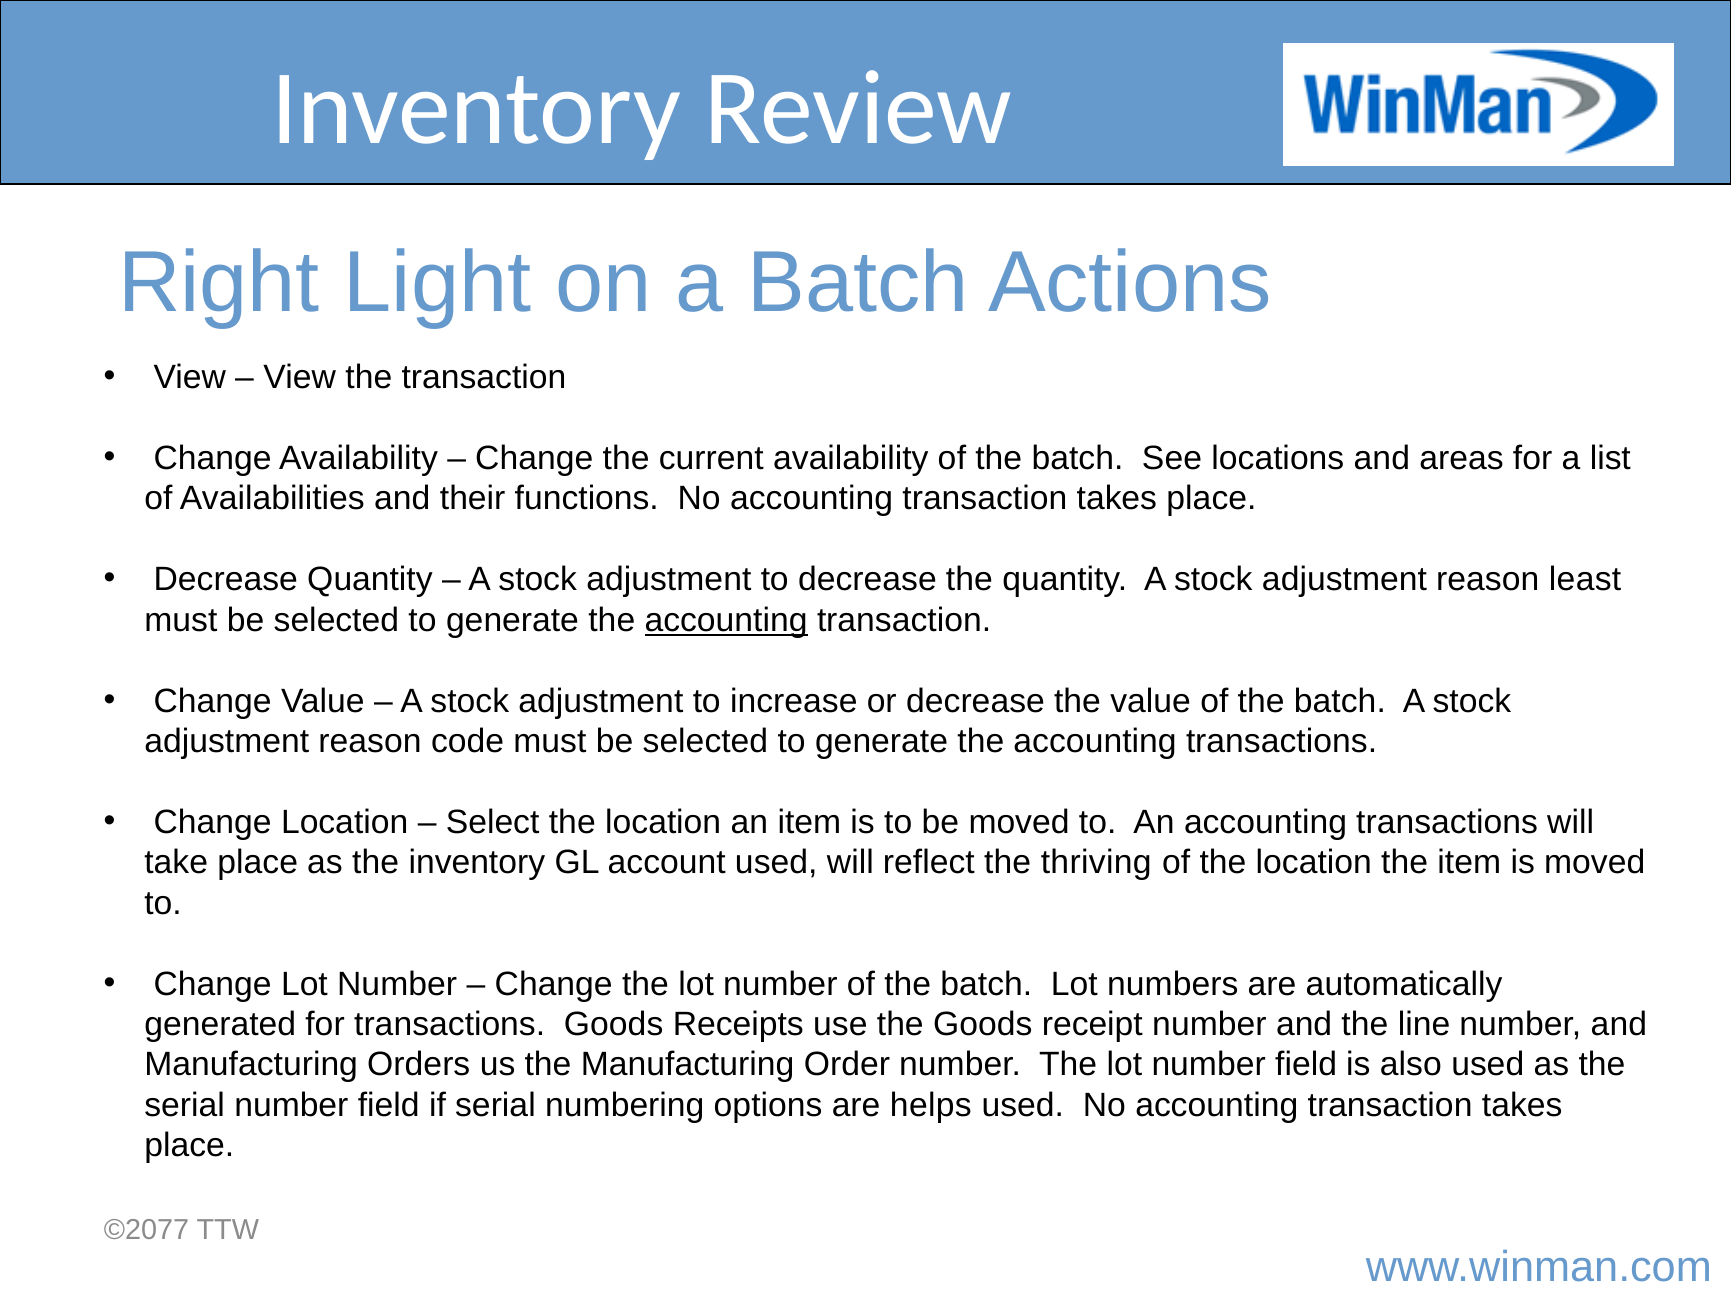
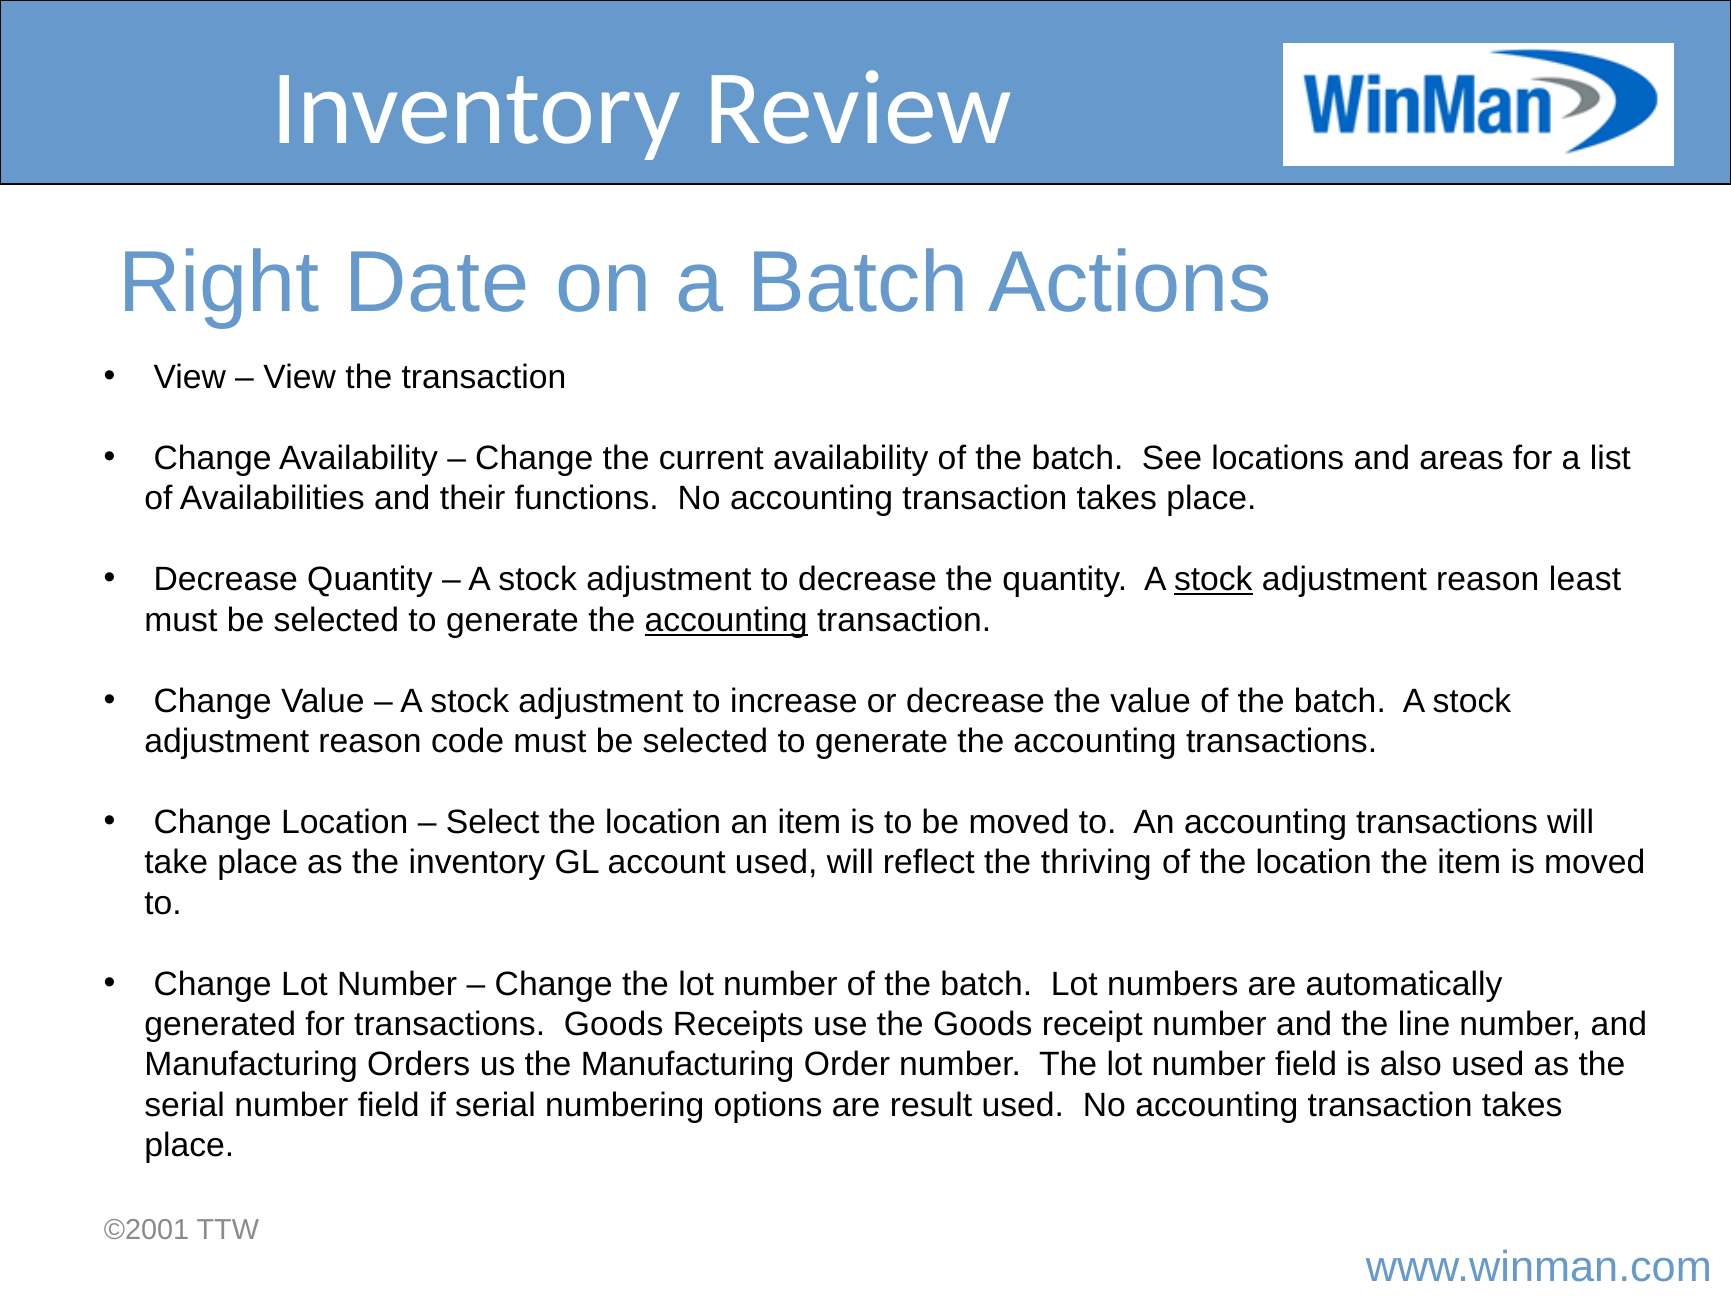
Light: Light -> Date
stock at (1213, 579) underline: none -> present
helps: helps -> result
©2077: ©2077 -> ©2001
